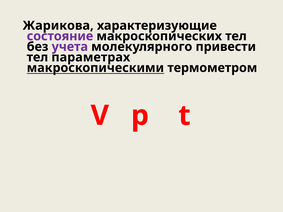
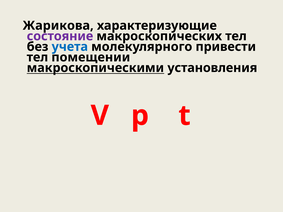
учета colour: purple -> blue
параметрах: параметрах -> помещении
термометром: термометром -> установления
